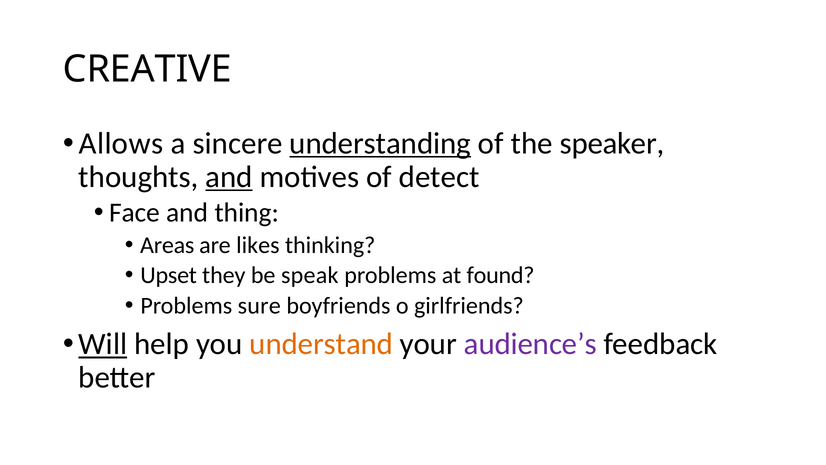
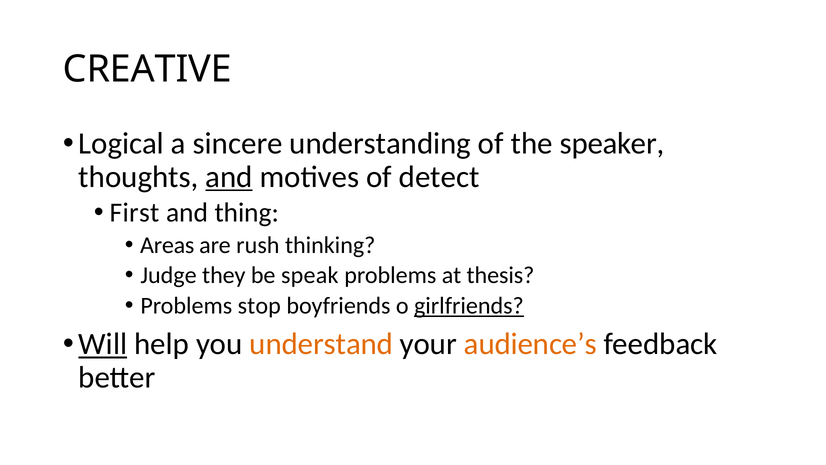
Allows: Allows -> Logical
understanding underline: present -> none
Face: Face -> First
likes: likes -> rush
Upset: Upset -> Judge
found: found -> thesis
sure: sure -> stop
girlfriends underline: none -> present
audience’s colour: purple -> orange
